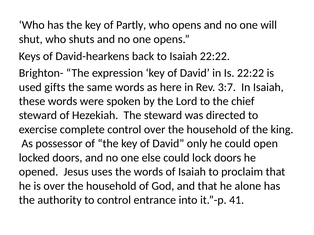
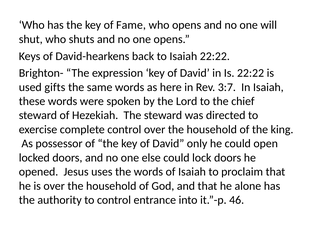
Partly: Partly -> Fame
41: 41 -> 46
